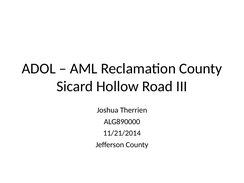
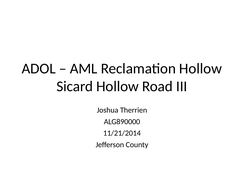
Reclamation County: County -> Hollow
